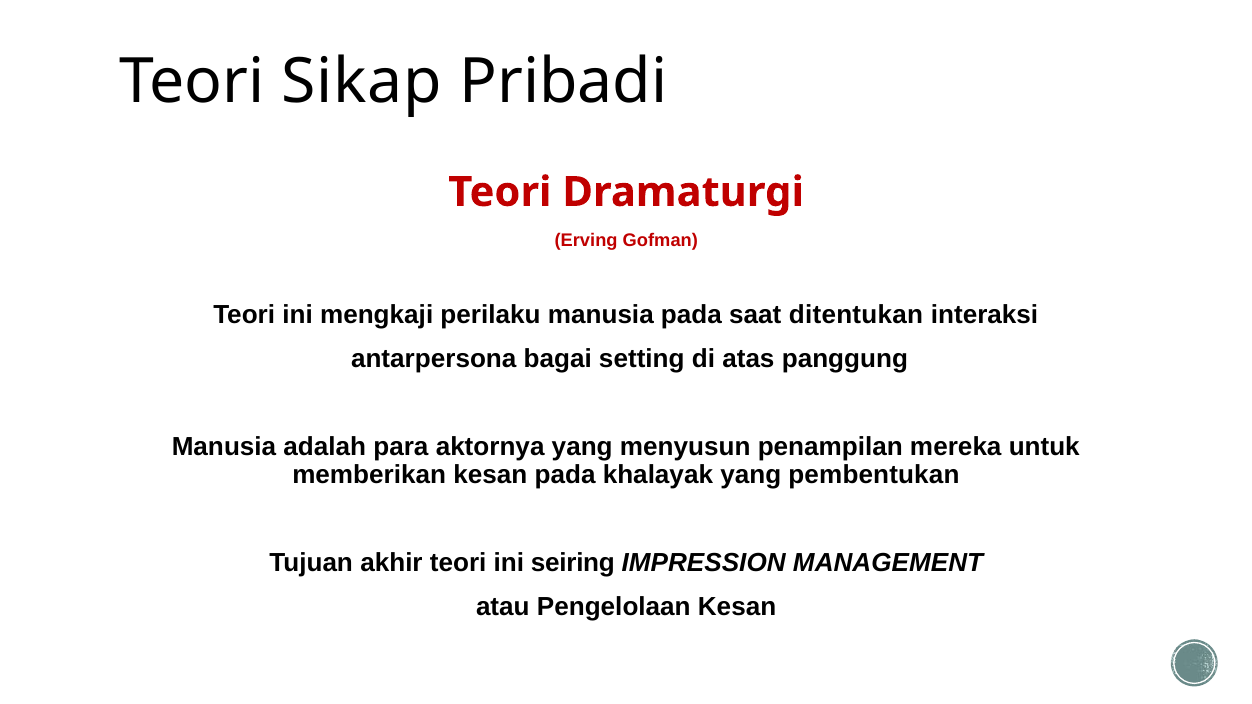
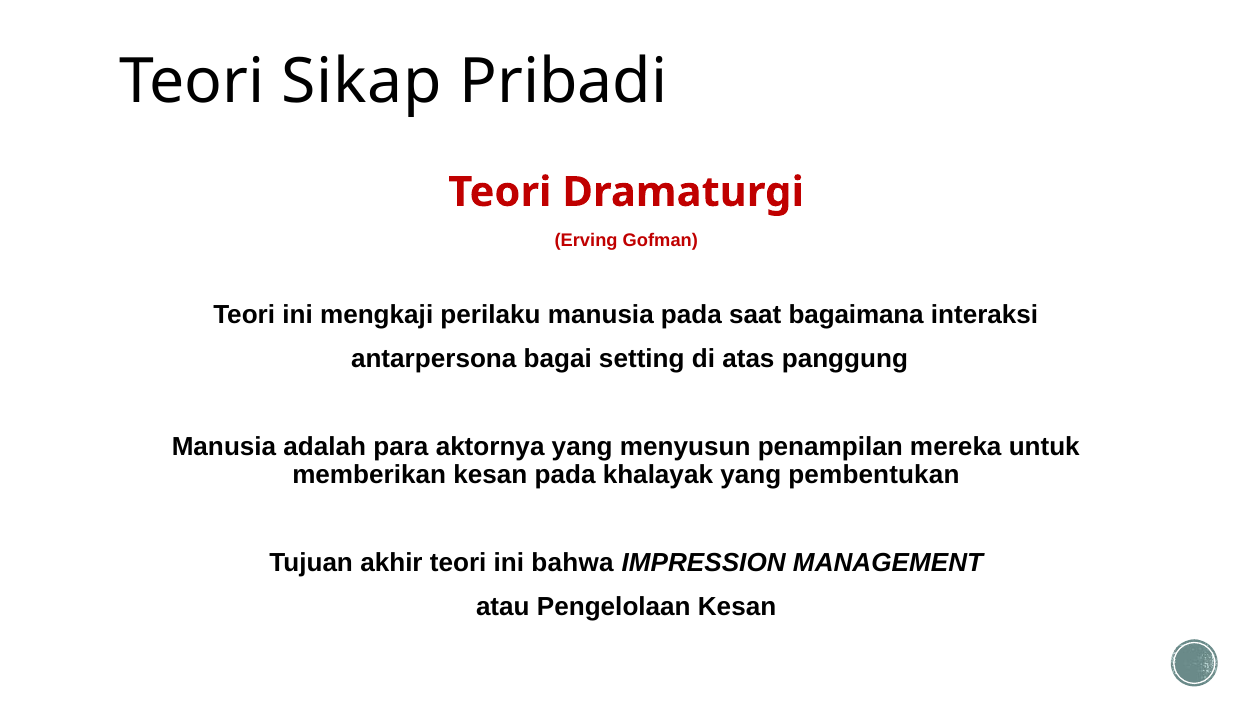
ditentukan: ditentukan -> bagaimana
seiring: seiring -> bahwa
